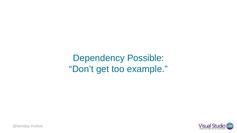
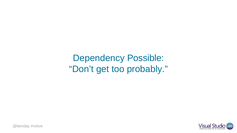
example: example -> probably
